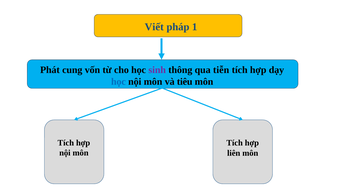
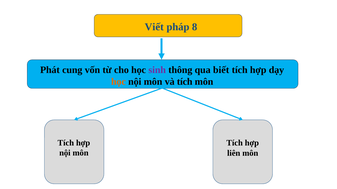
1: 1 -> 8
tiễn: tiễn -> biết
học at (118, 82) colour: blue -> orange
và tiêu: tiêu -> tích
